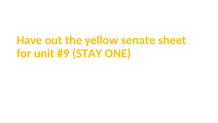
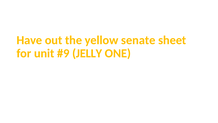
STAY: STAY -> JELLY
